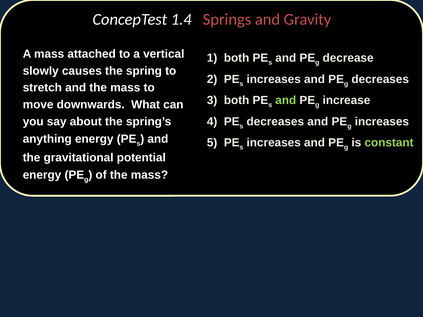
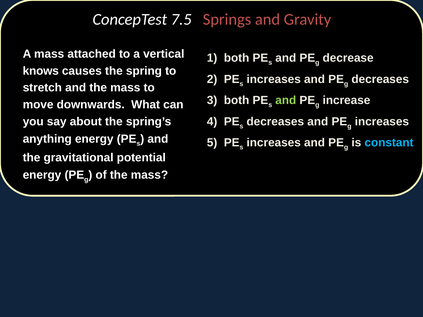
1.4: 1.4 -> 7.5
slowly: slowly -> knows
constant colour: light green -> light blue
